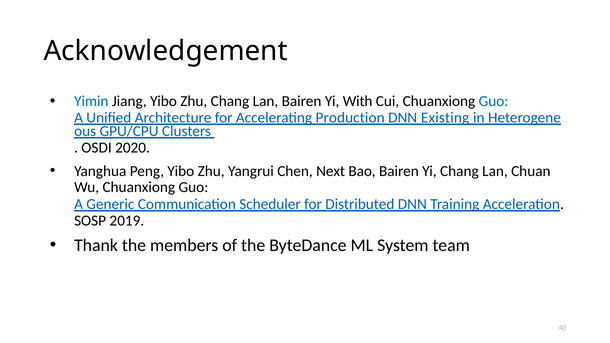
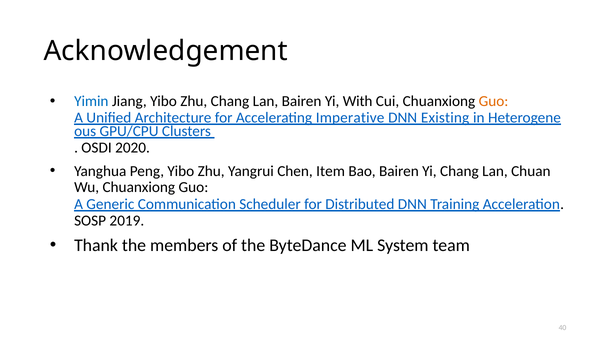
Guo at (494, 101) colour: blue -> orange
Production: Production -> Imperative
Next: Next -> Item
